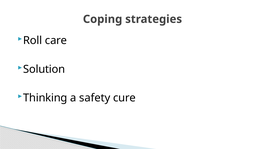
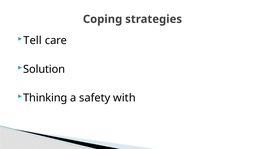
Roll: Roll -> Tell
cure: cure -> with
